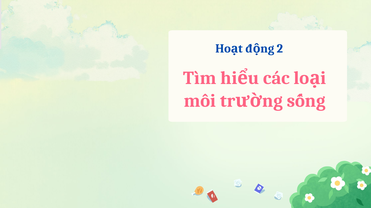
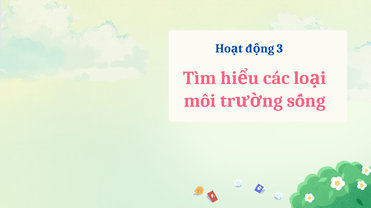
2: 2 -> 3
